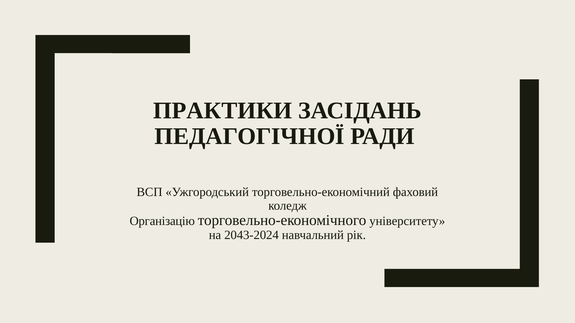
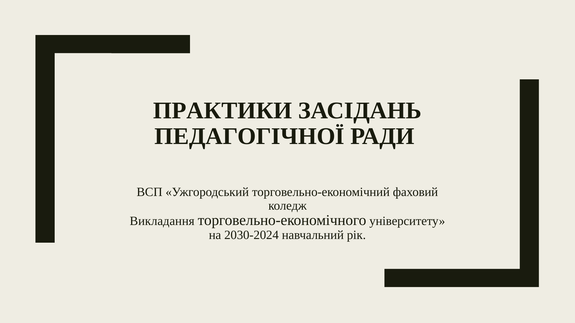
Організацію: Організацію -> Викладання
2043-2024: 2043-2024 -> 2030-2024
